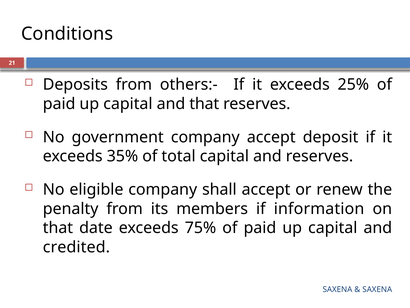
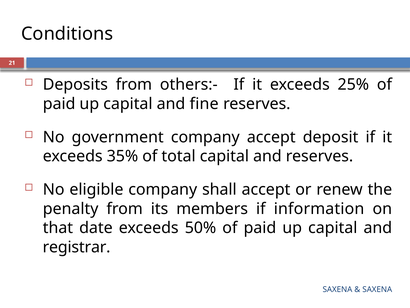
and that: that -> fine
75%: 75% -> 50%
credited: credited -> registrar
